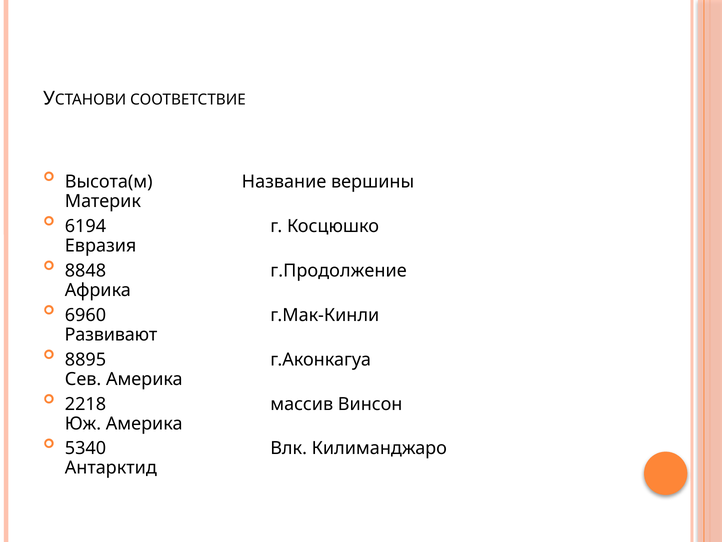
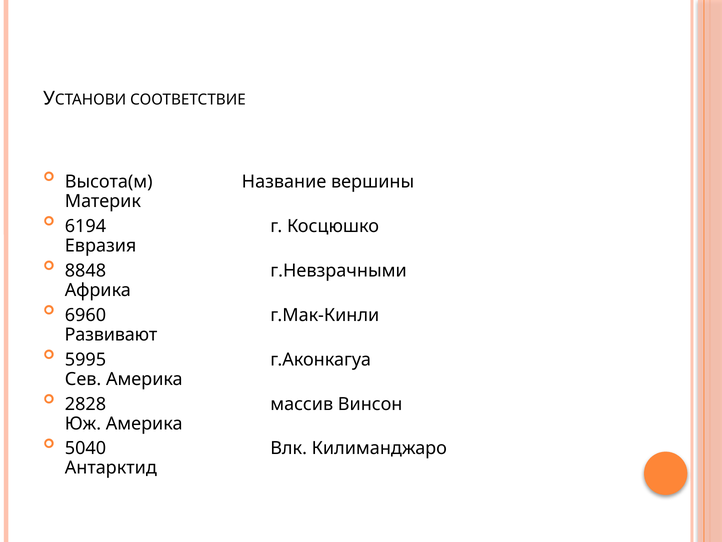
г.Продолжение: г.Продолжение -> г.Невзрачными
8895: 8895 -> 5995
2218: 2218 -> 2828
5340: 5340 -> 5040
